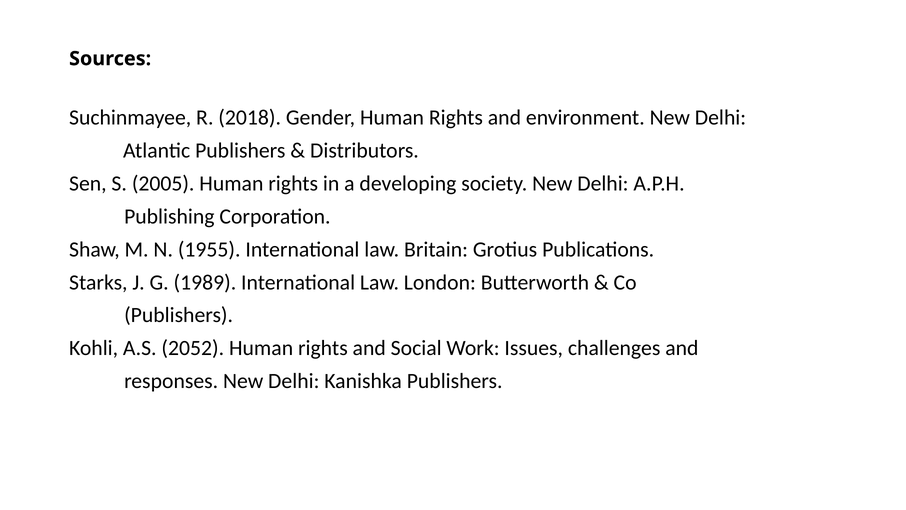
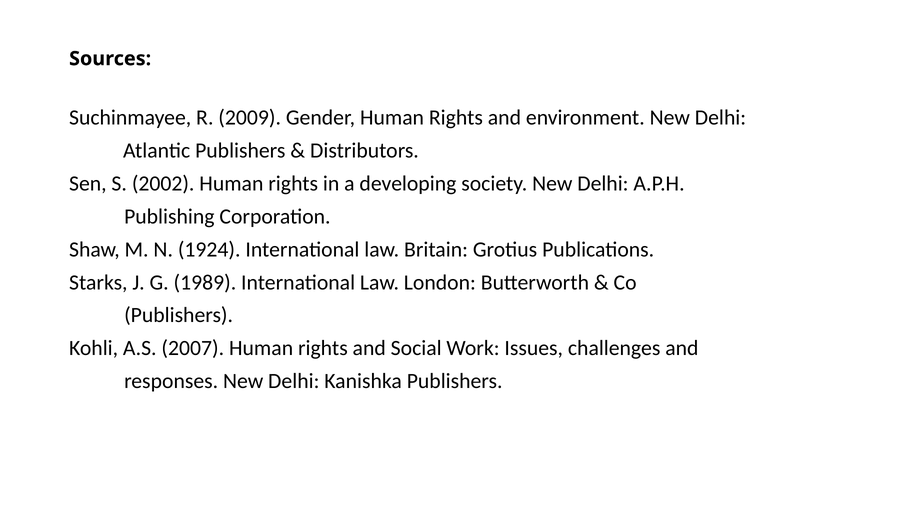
2018: 2018 -> 2009
2005: 2005 -> 2002
1955: 1955 -> 1924
2052: 2052 -> 2007
